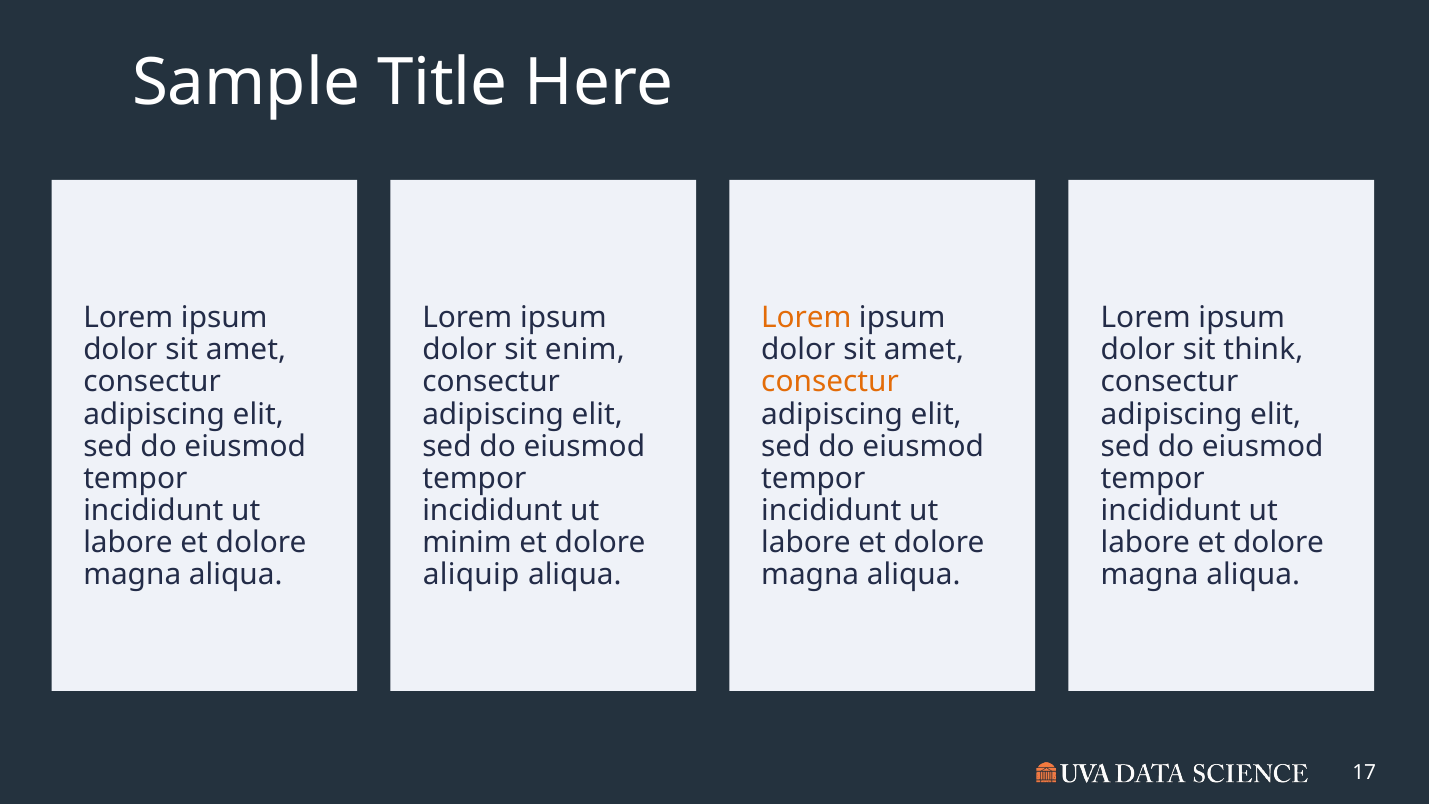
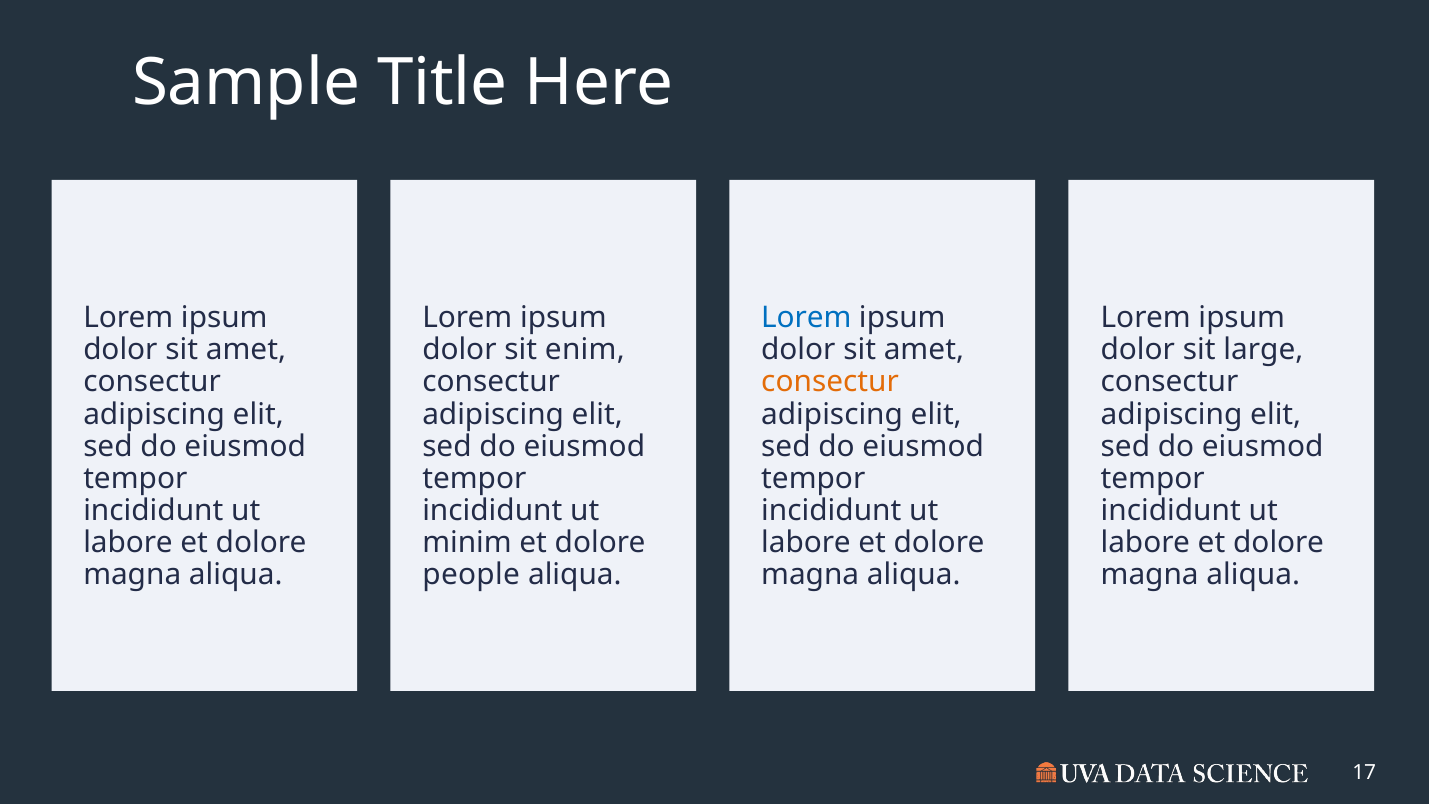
Lorem at (806, 318) colour: orange -> blue
think: think -> large
aliquip: aliquip -> people
